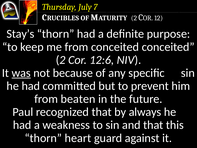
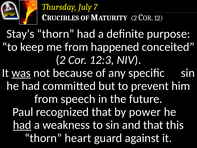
from conceited: conceited -> happened
12:6: 12:6 -> 12:3
beaten: beaten -> speech
always: always -> power
had at (22, 125) underline: none -> present
